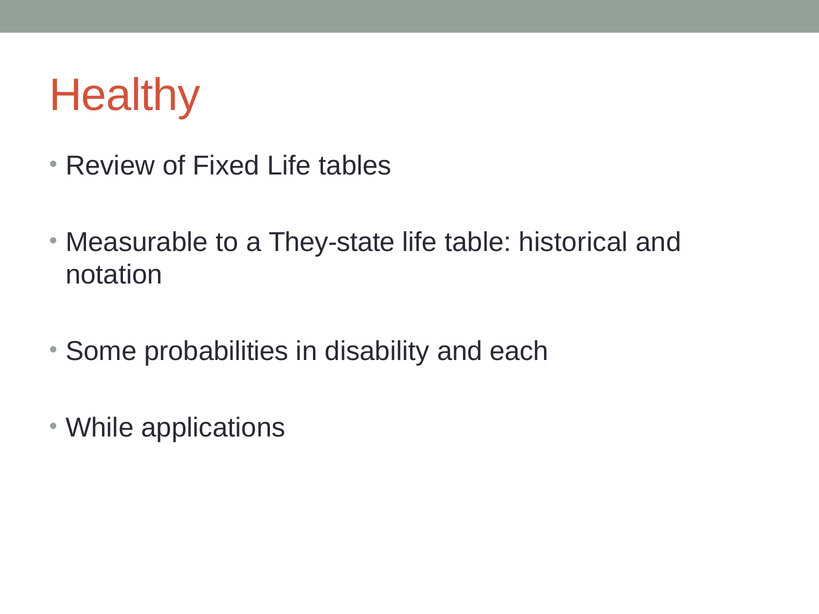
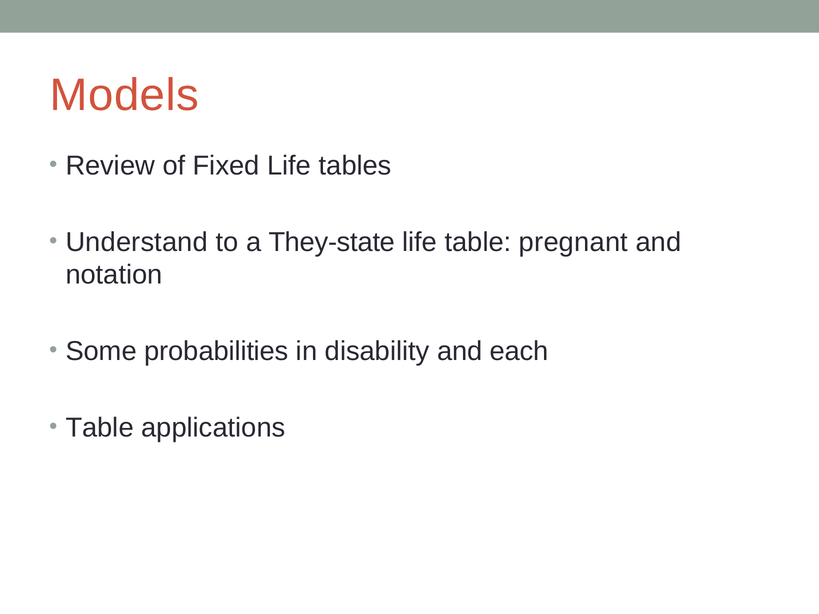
Healthy: Healthy -> Models
Measurable: Measurable -> Understand
historical: historical -> pregnant
While at (100, 428): While -> Table
